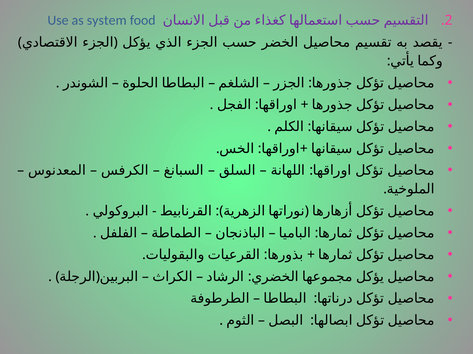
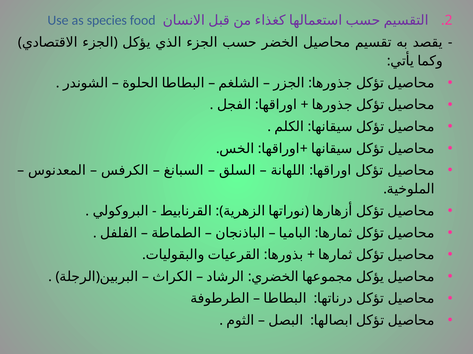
system: system -> species
